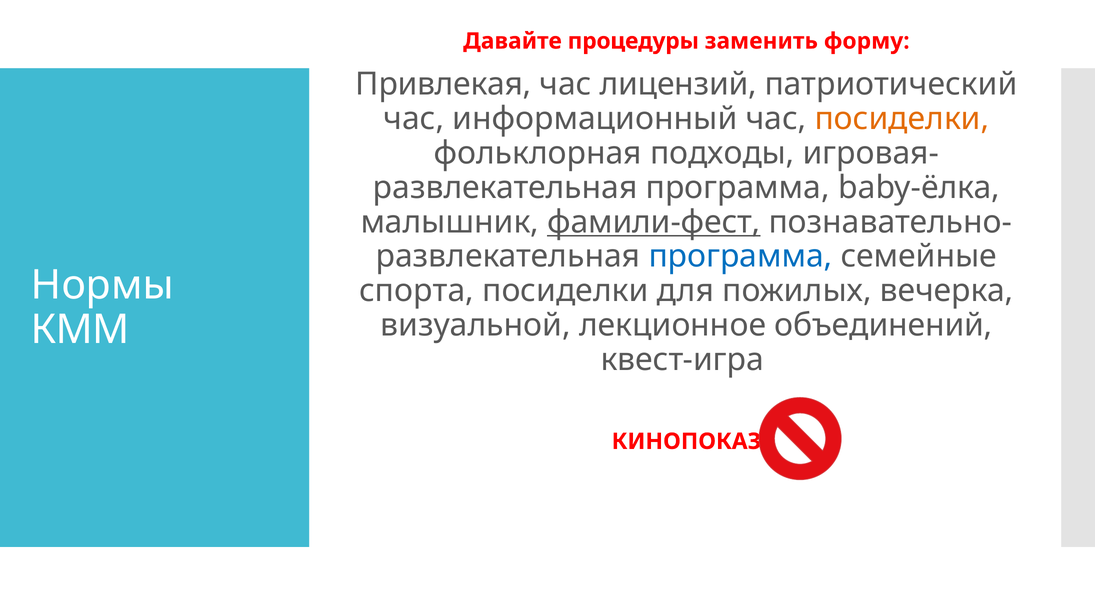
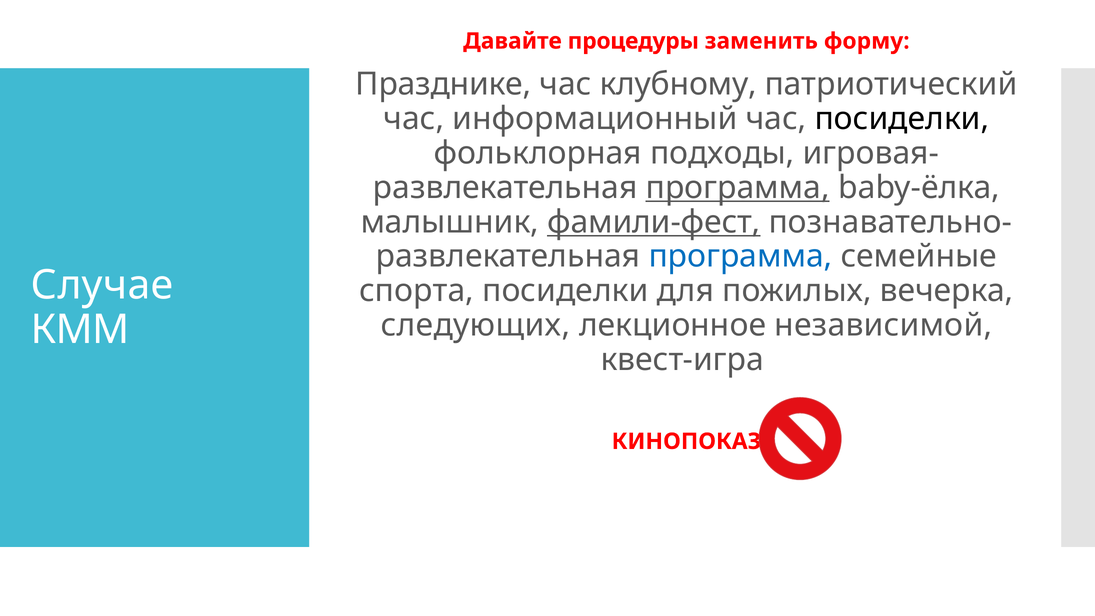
Привлекая: Привлекая -> Празднике
лицензий: лицензий -> клубному
посиделки at (902, 119) colour: orange -> black
программа at (738, 188) underline: none -> present
Нормы: Нормы -> Случае
визуальной: визуальной -> следующих
объединений: объединений -> независимой
